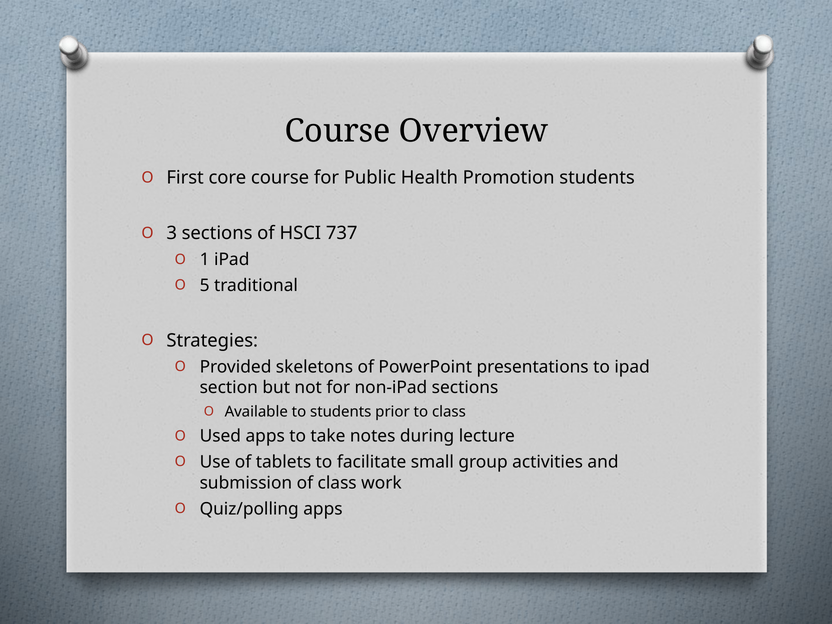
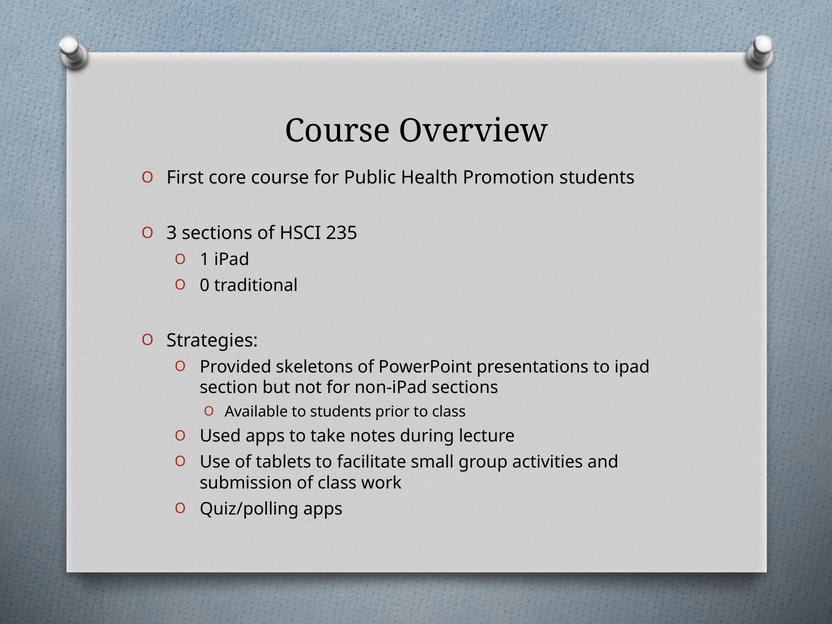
737: 737 -> 235
5: 5 -> 0
